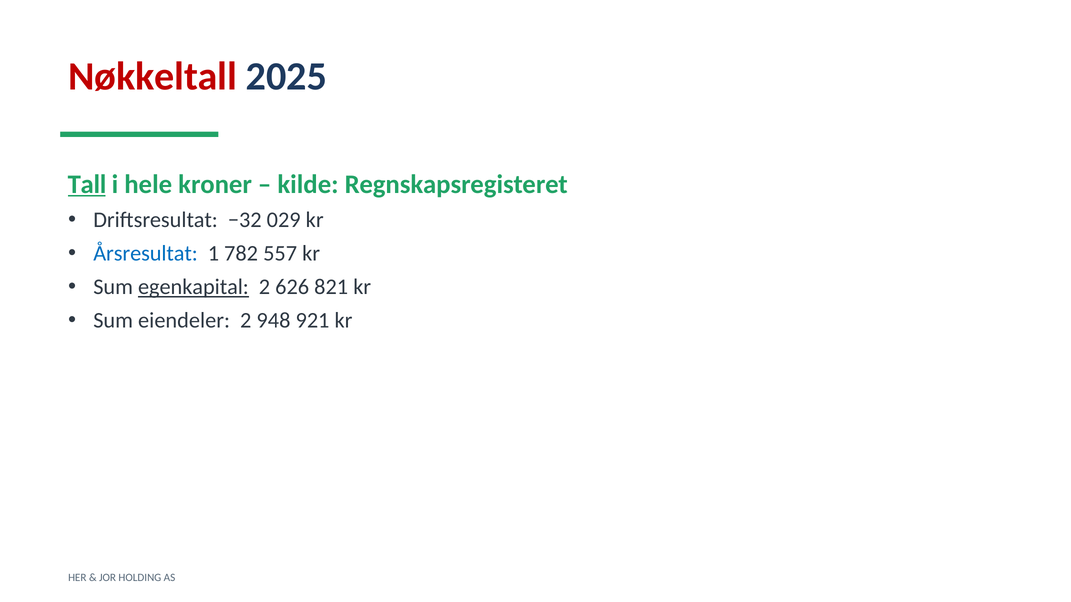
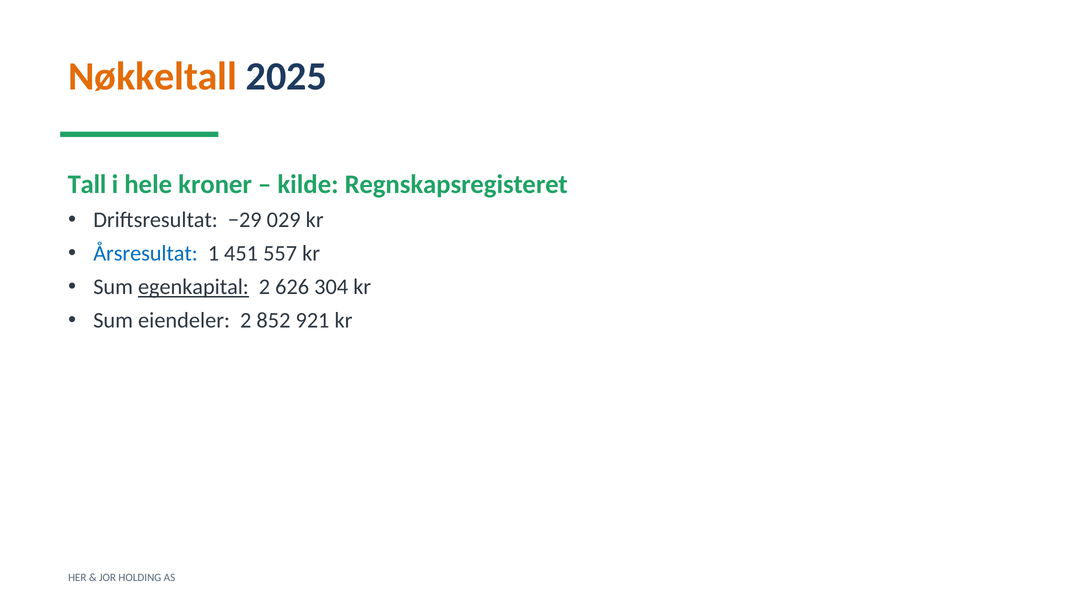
Nøkkeltall colour: red -> orange
Tall underline: present -> none
−32: −32 -> −29
782: 782 -> 451
821: 821 -> 304
948: 948 -> 852
